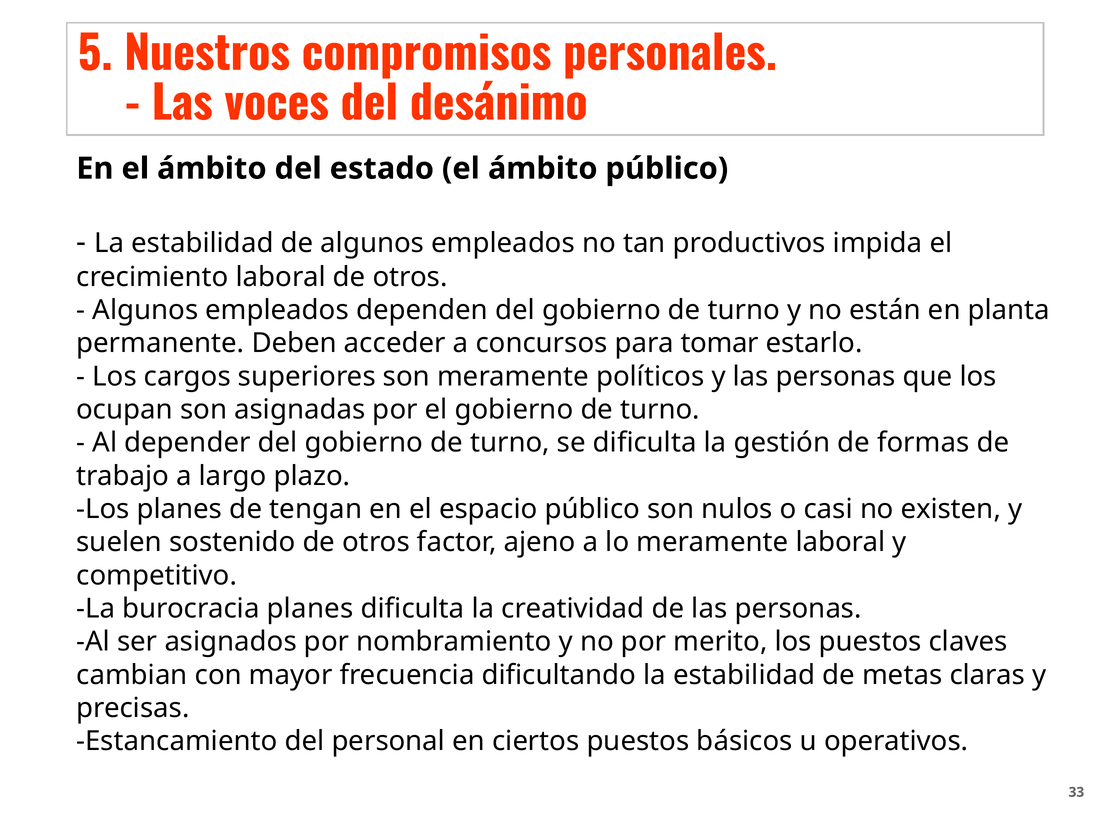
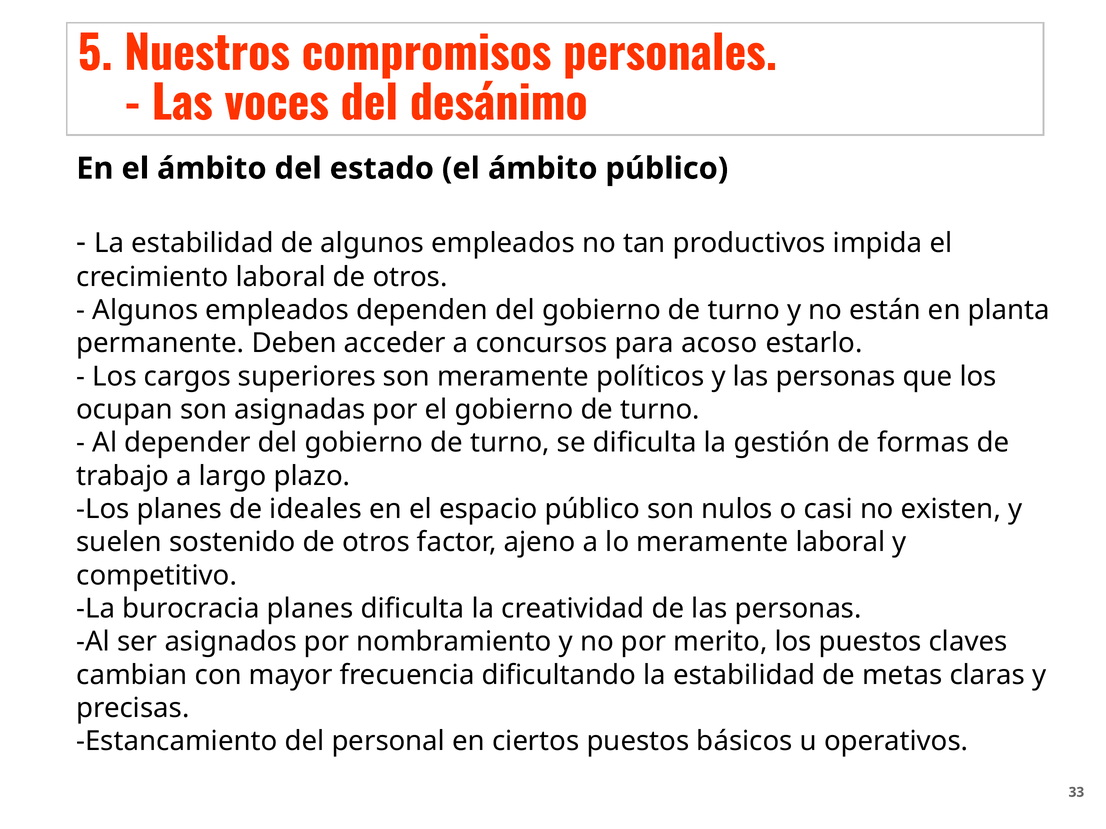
tomar: tomar -> acoso
tengan: tengan -> ideales
